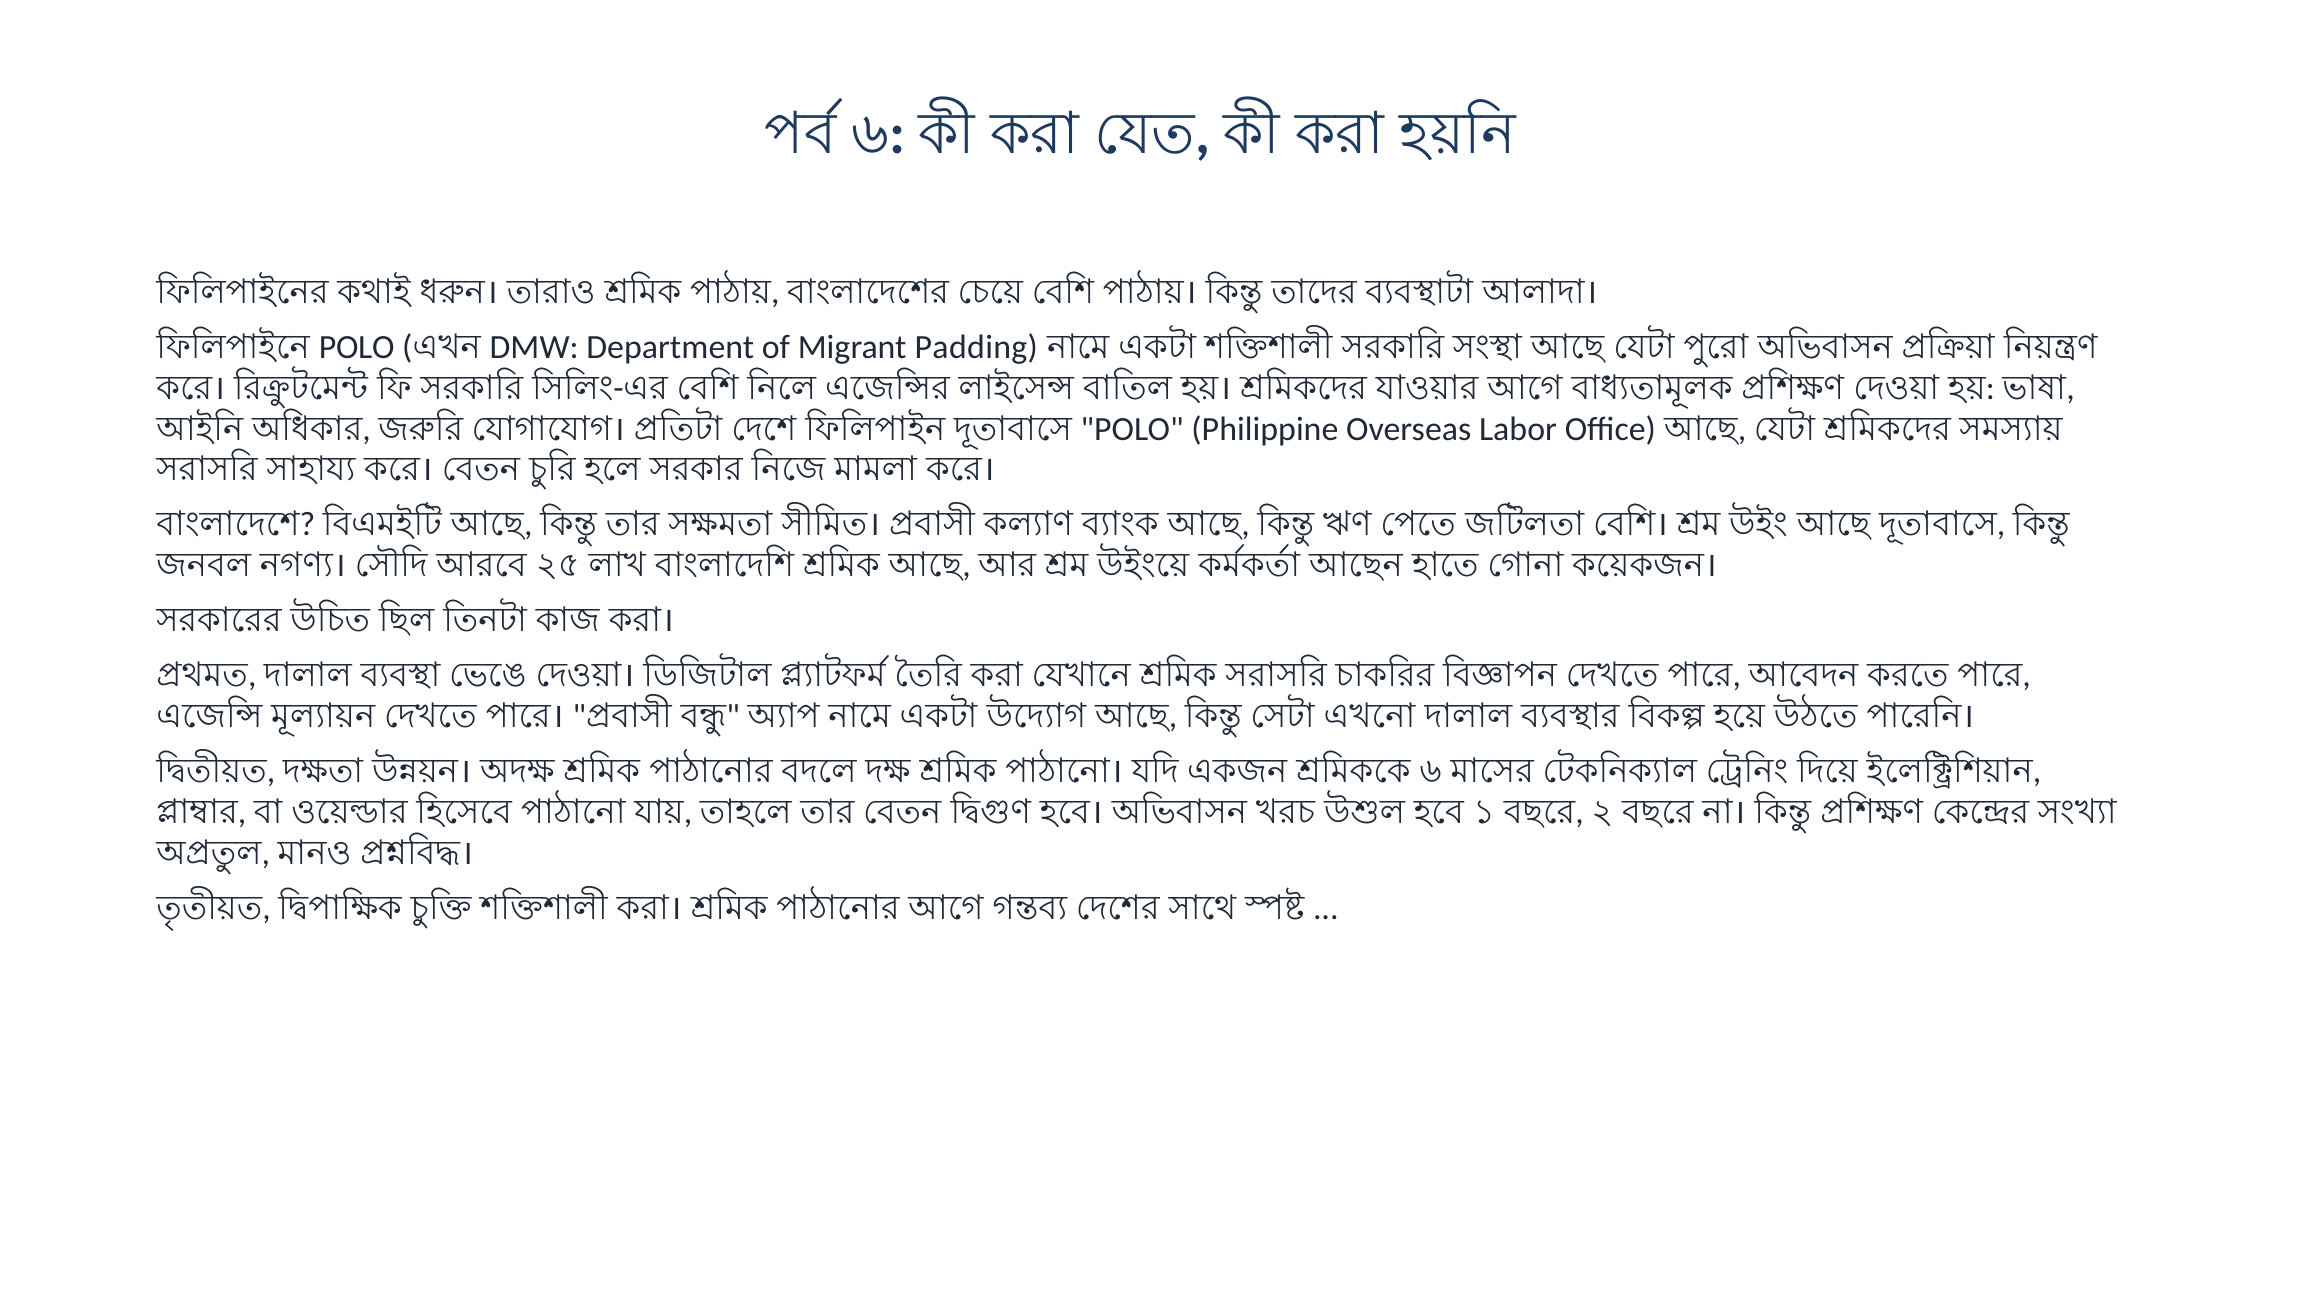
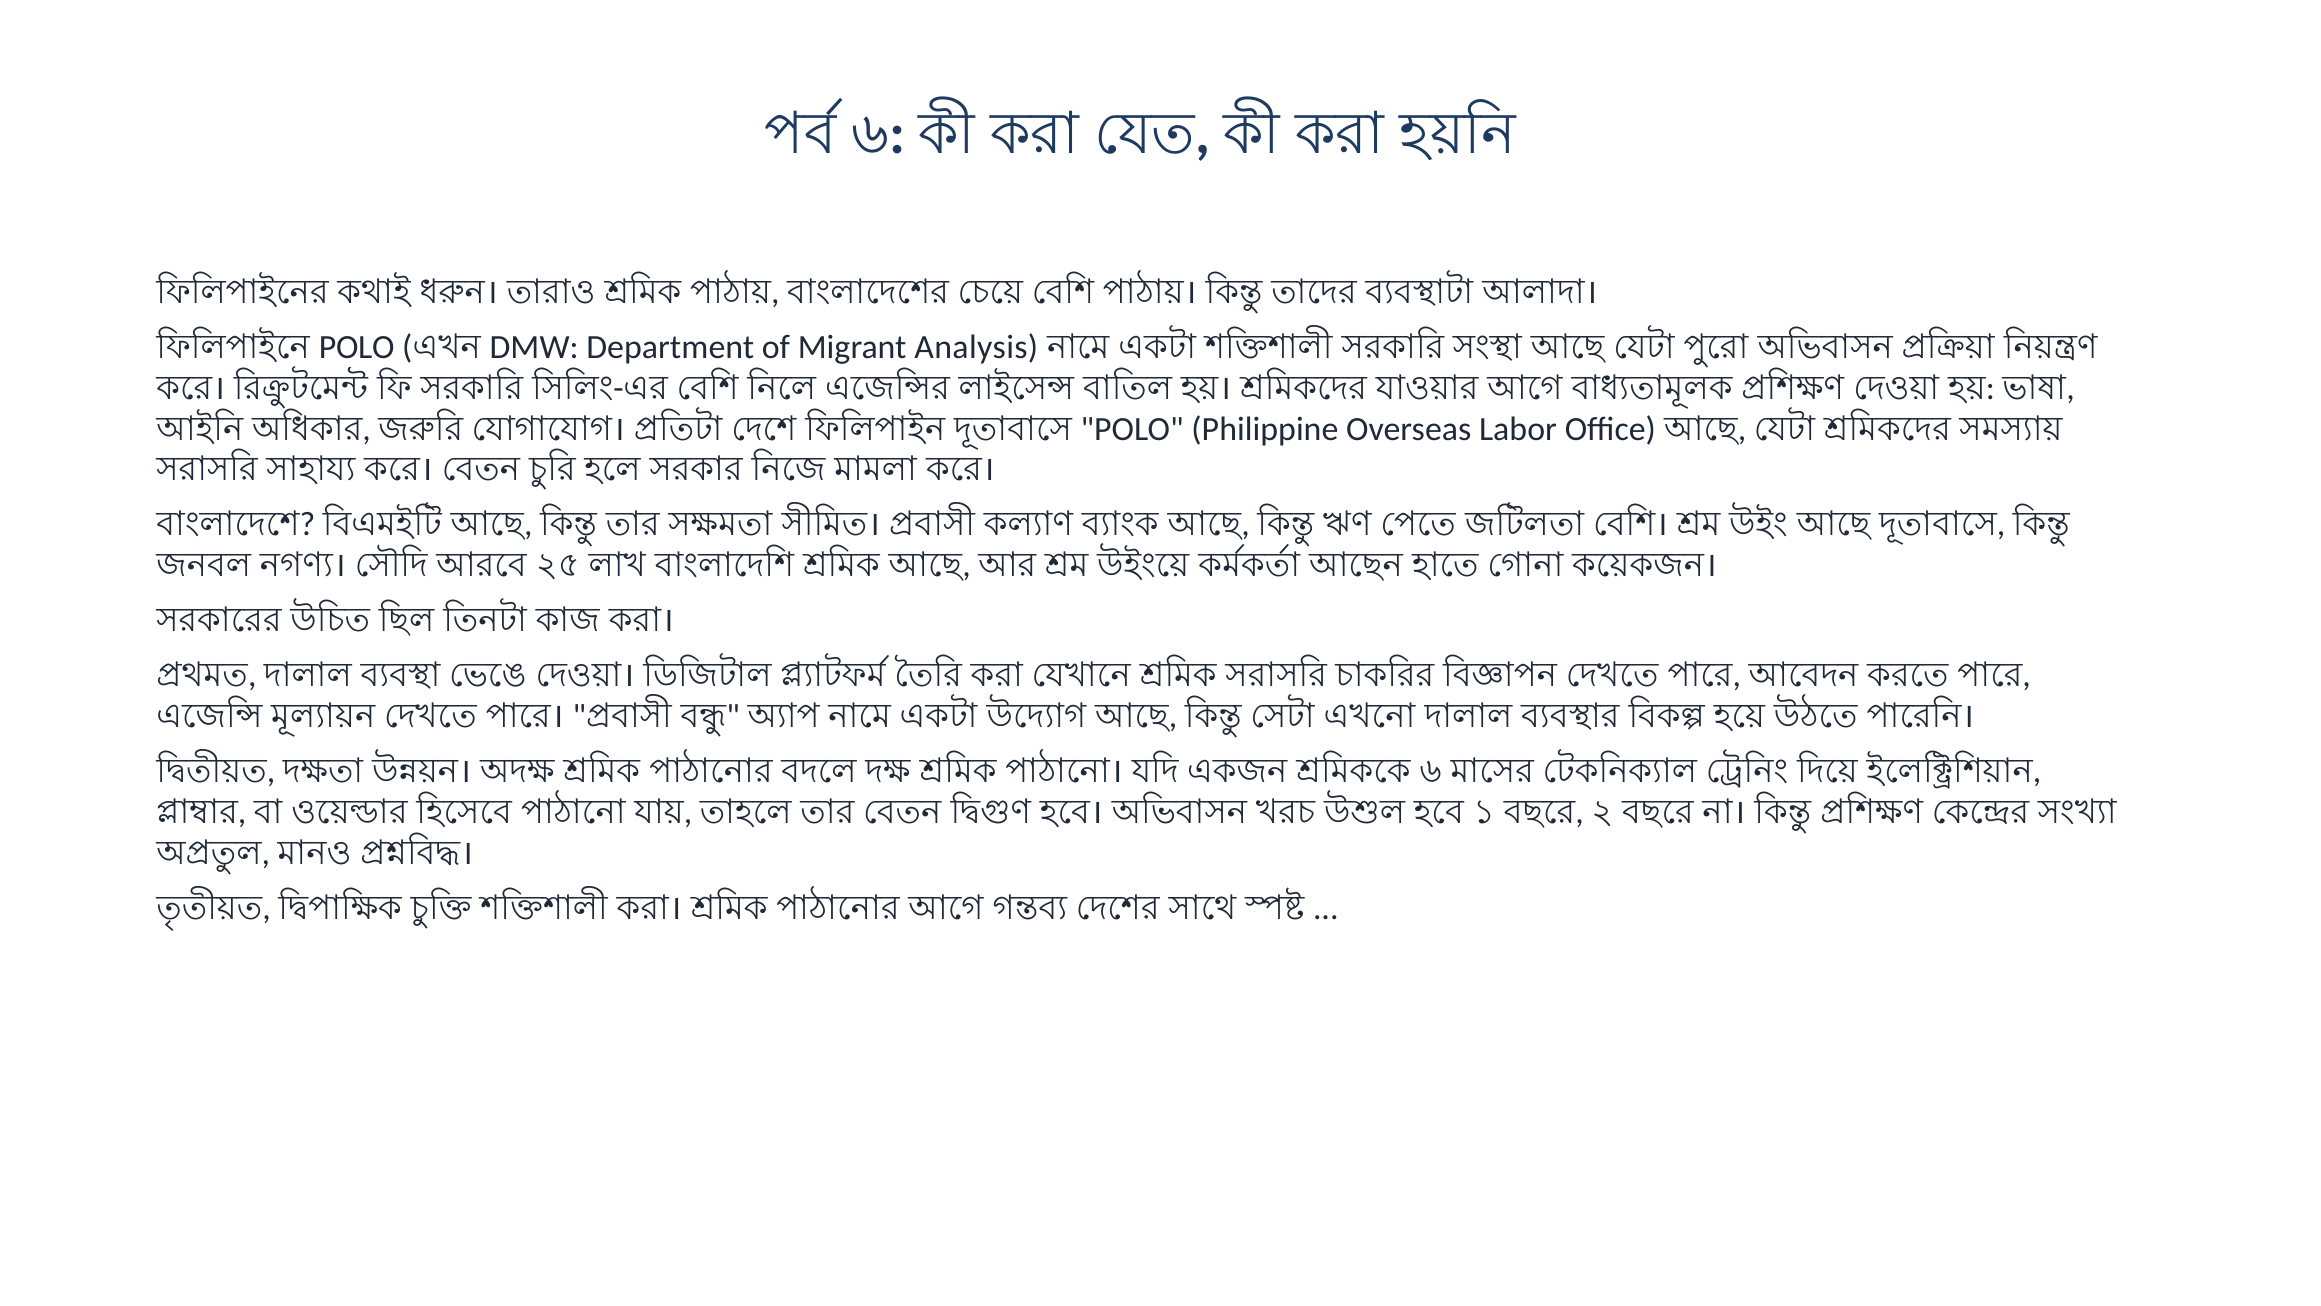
Padding: Padding -> Analysis
